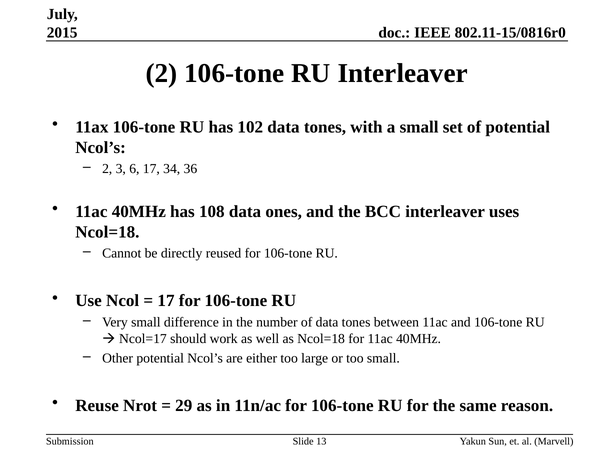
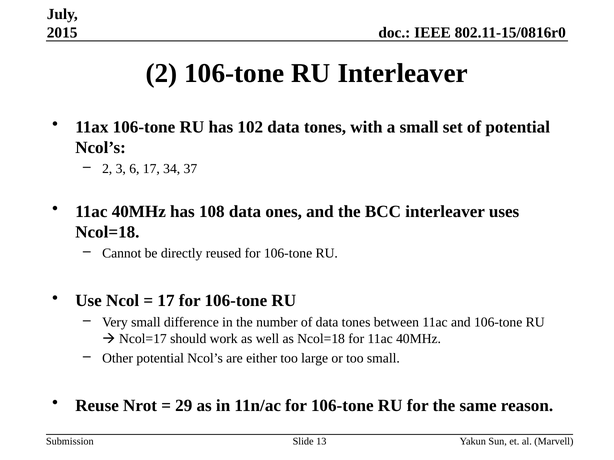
36: 36 -> 37
